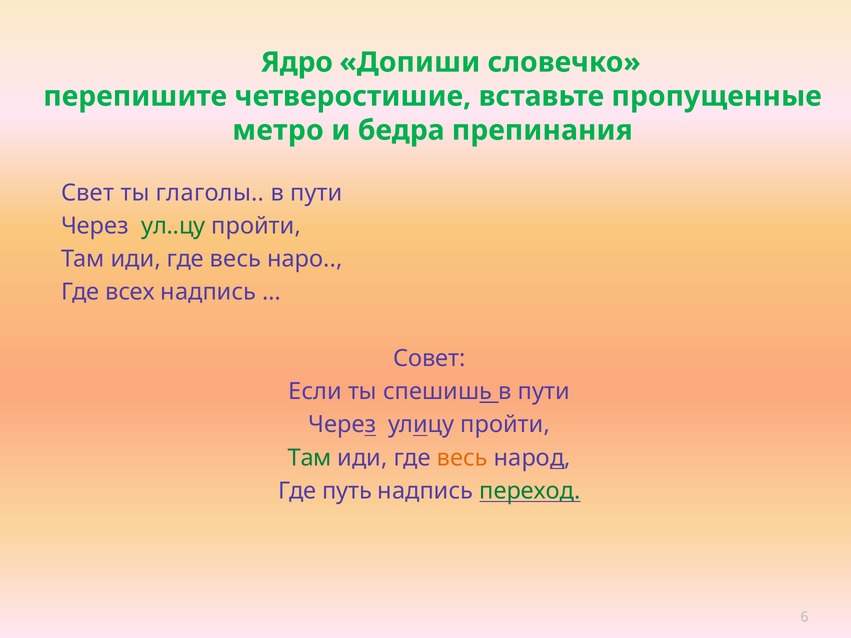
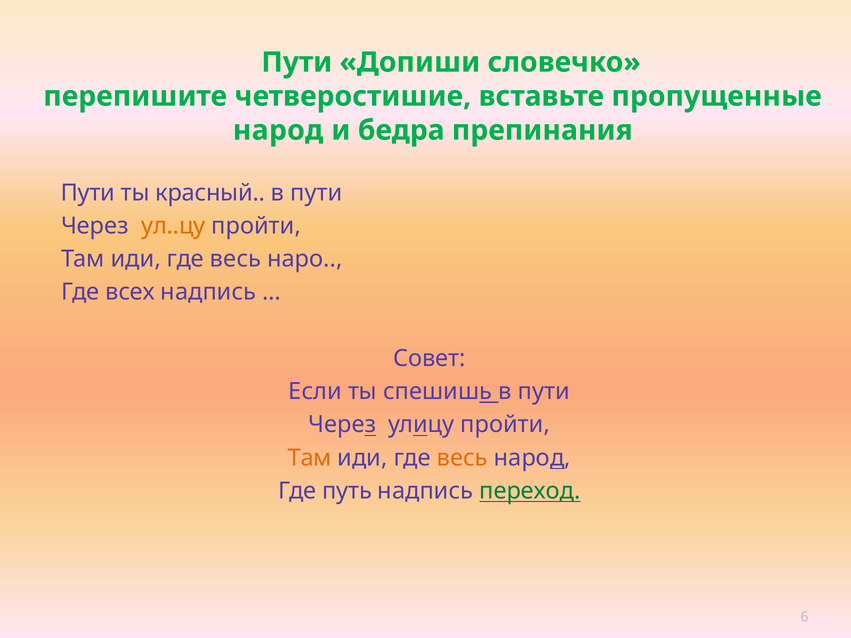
Ядро at (297, 62): Ядро -> Пути
метро at (278, 130): метро -> народ
Свет at (88, 193): Свет -> Пути
глаголы: глаголы -> красный
ул..цу colour: green -> orange
Там at (310, 458) colour: green -> orange
